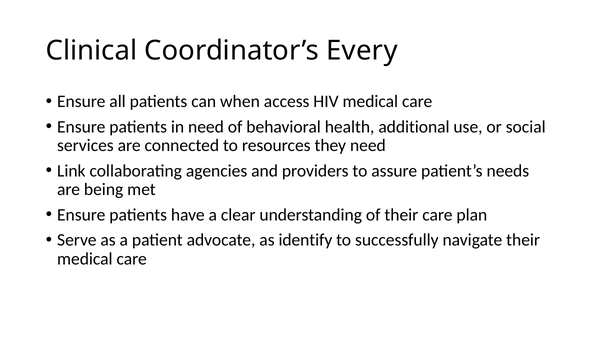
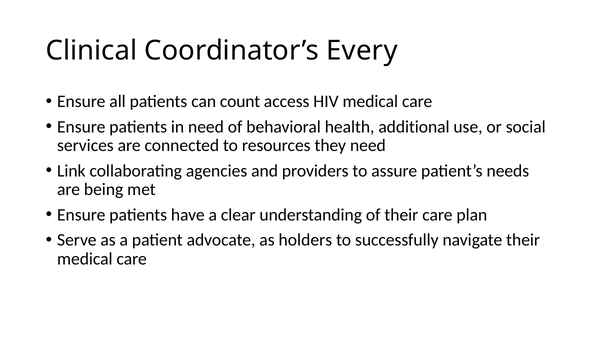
when: when -> count
identify: identify -> holders
